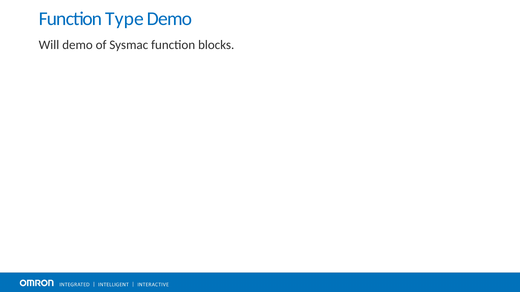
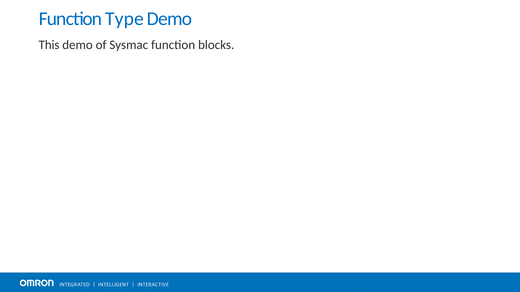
Will: Will -> This
